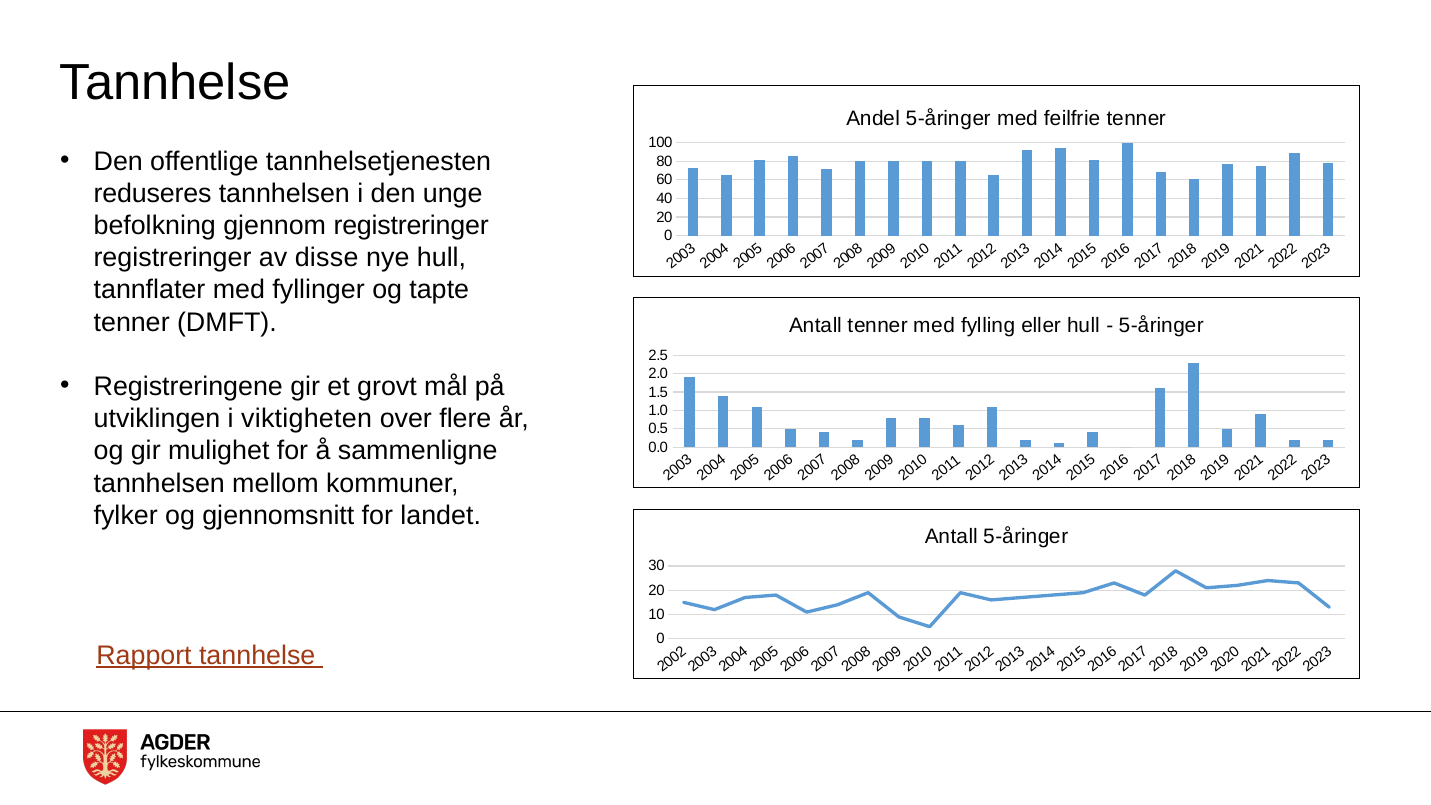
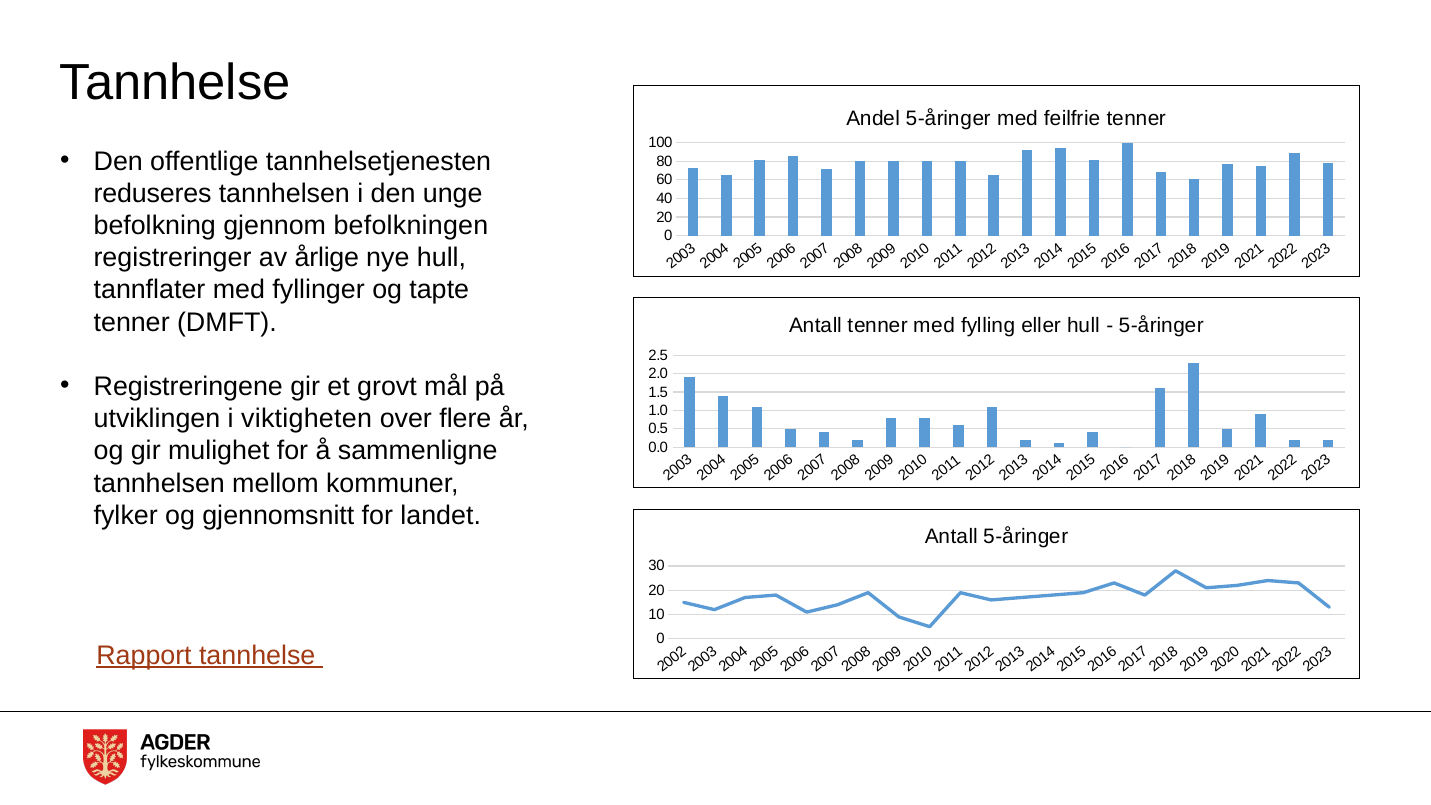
gjennom registreringer: registreringer -> befolkningen
disse: disse -> årlige
